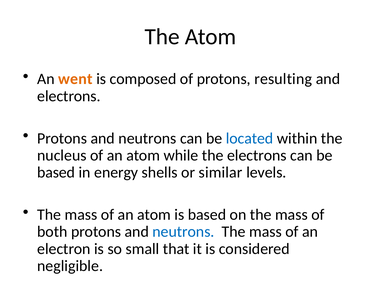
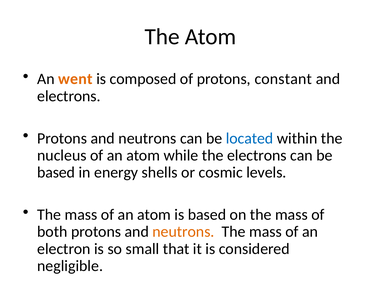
resulting: resulting -> constant
similar: similar -> cosmic
neutrons at (183, 232) colour: blue -> orange
